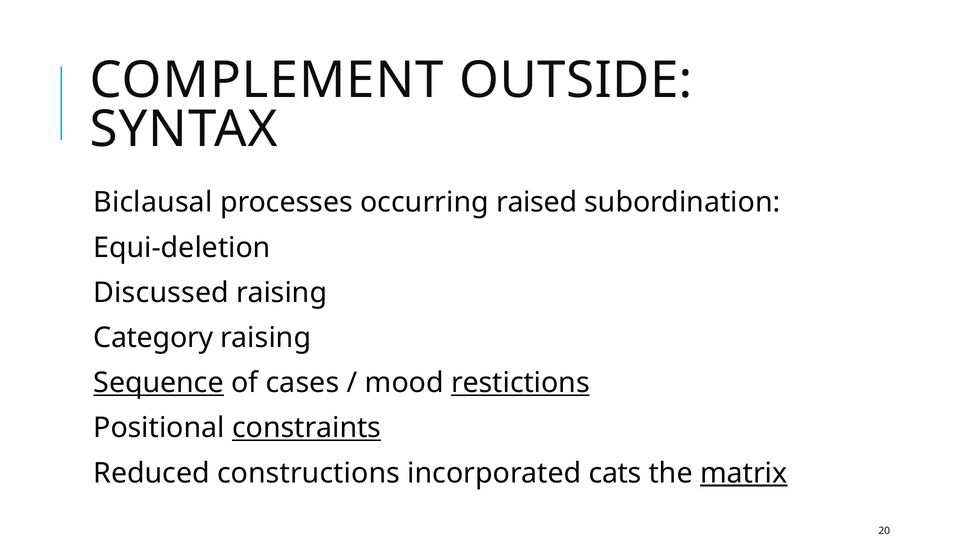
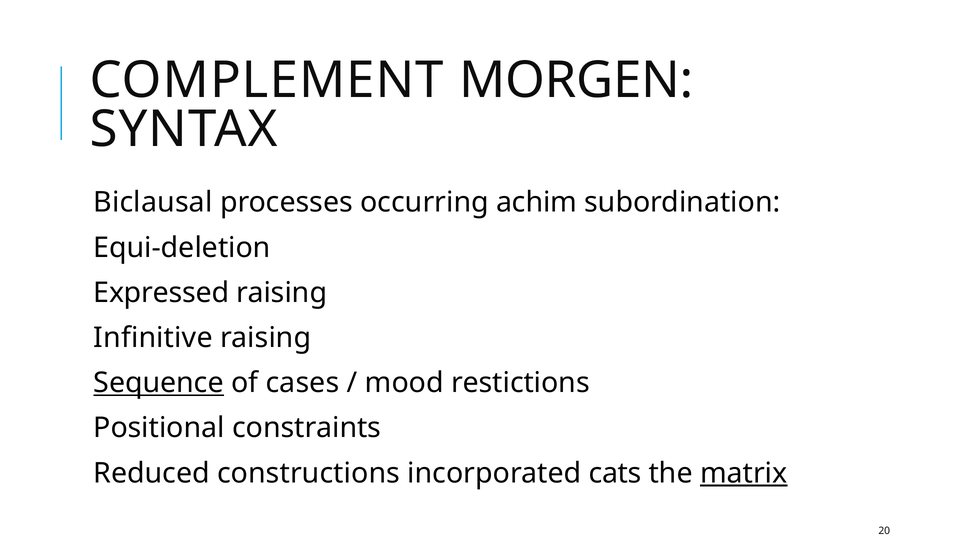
OUTSIDE: OUTSIDE -> MORGEN
raised: raised -> achim
Discussed: Discussed -> Expressed
Category: Category -> Infinitive
restictions underline: present -> none
constraints underline: present -> none
